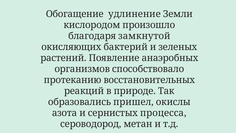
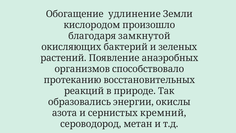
пришел: пришел -> энергии
процесса: процесса -> кремний
